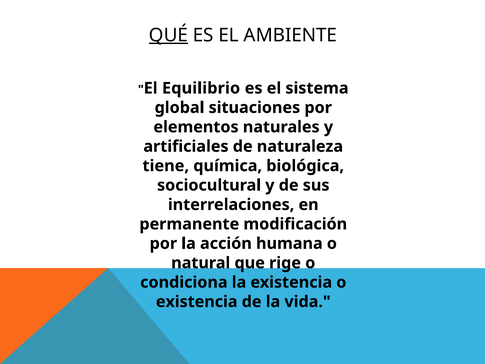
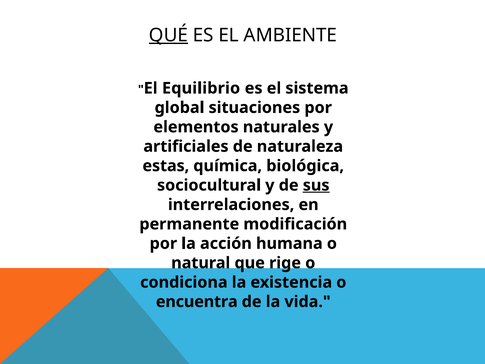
tiene: tiene -> estas
sus underline: none -> present
existencia at (197, 302): existencia -> encuentra
